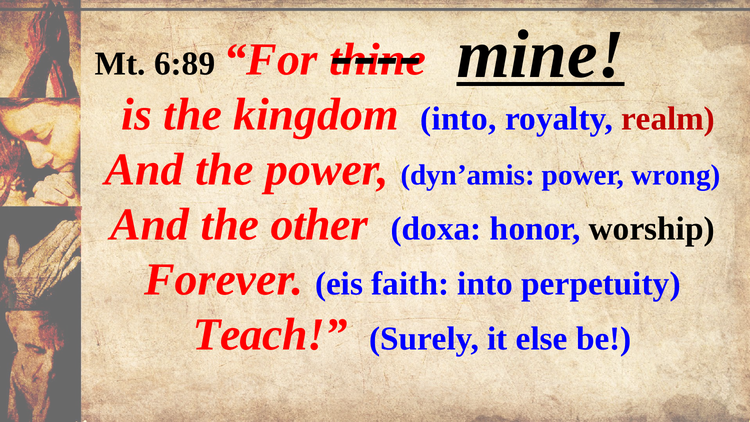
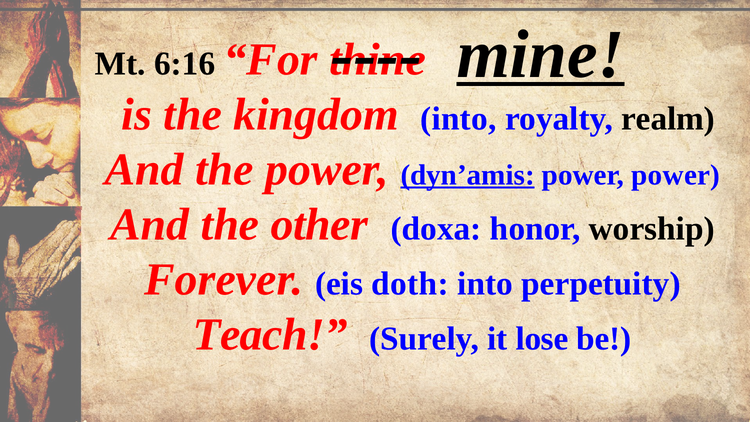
6:89: 6:89 -> 6:16
realm colour: red -> black
dyn’amis underline: none -> present
power wrong: wrong -> power
faith: faith -> doth
else: else -> lose
